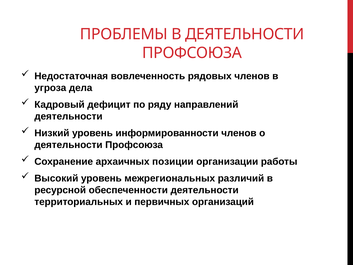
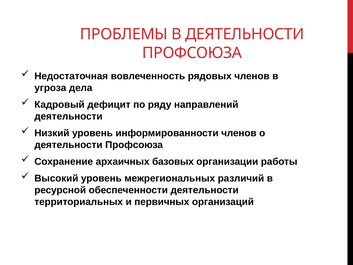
позиции: позиции -> базовых
